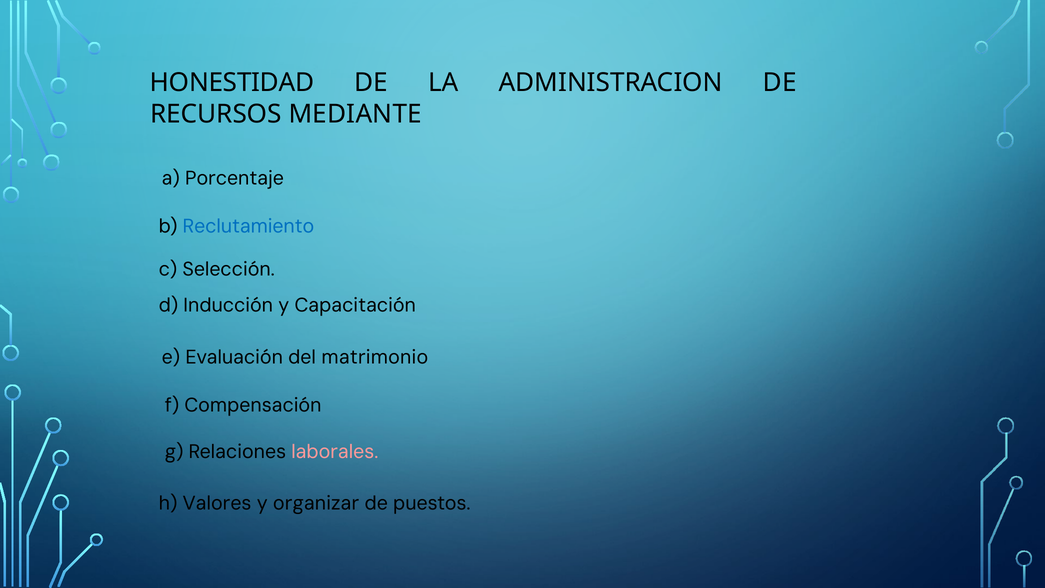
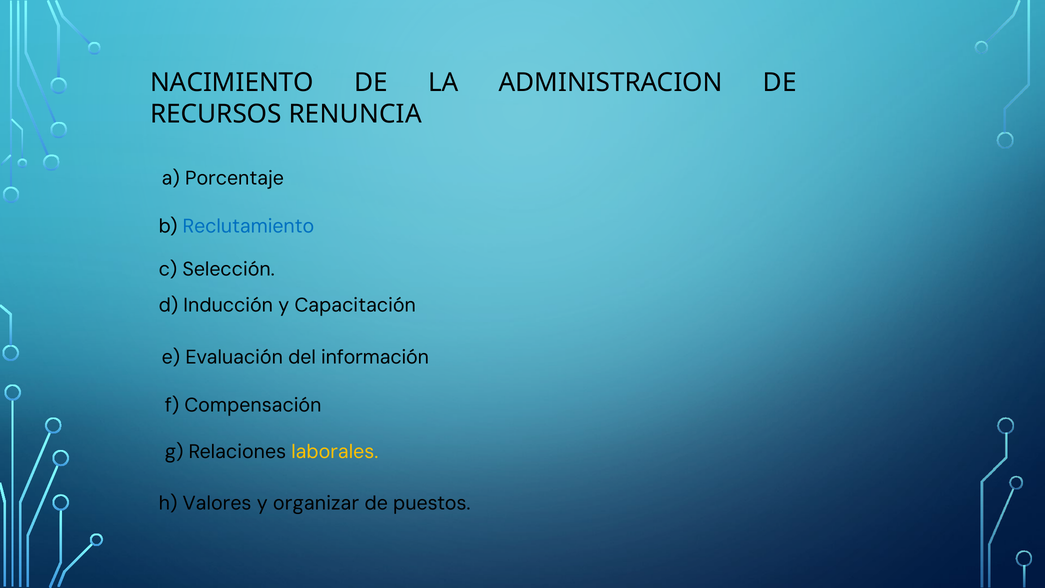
HONESTIDAD: HONESTIDAD -> NACIMIENTO
MEDIANTE: MEDIANTE -> RENUNCIA
matrimonio: matrimonio -> información
laborales colour: pink -> yellow
